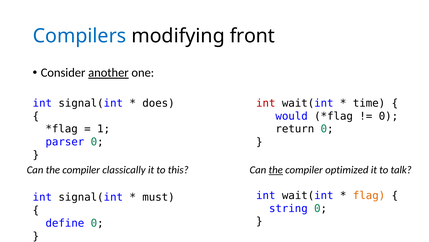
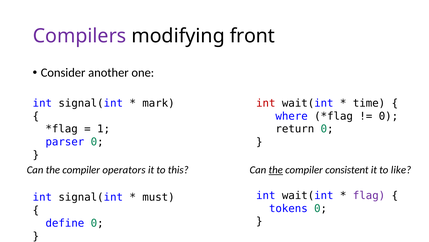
Compilers colour: blue -> purple
another underline: present -> none
does: does -> mark
would: would -> where
classically: classically -> operators
optimized: optimized -> consistent
talk: talk -> like
flag colour: orange -> purple
string: string -> tokens
